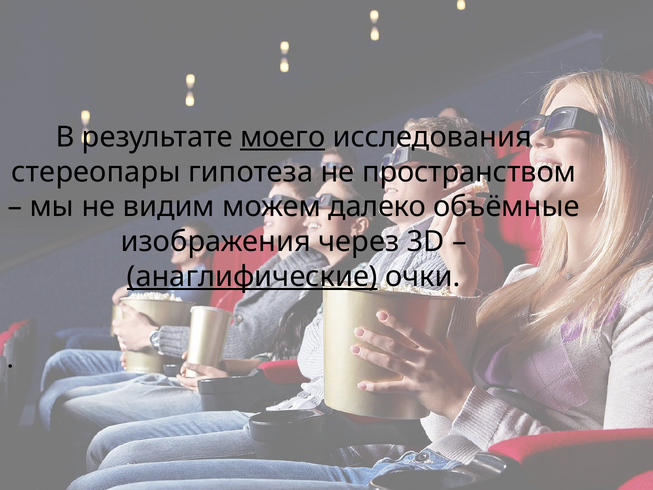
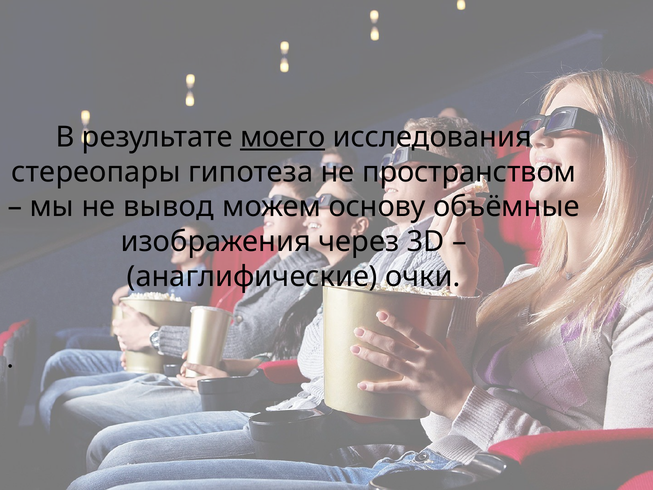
видим: видим -> вывод
далеко: далеко -> основу
анаглифические underline: present -> none
